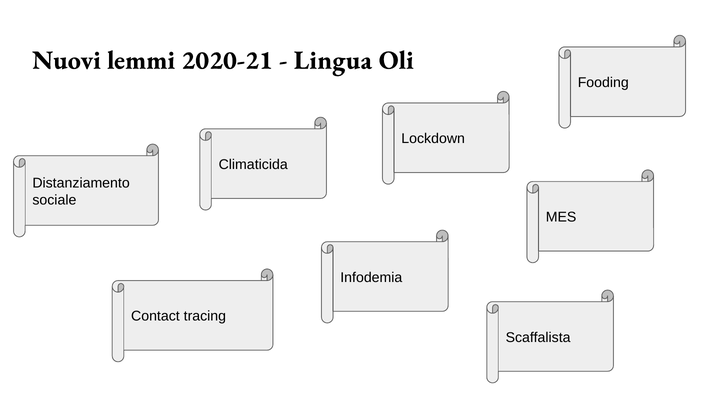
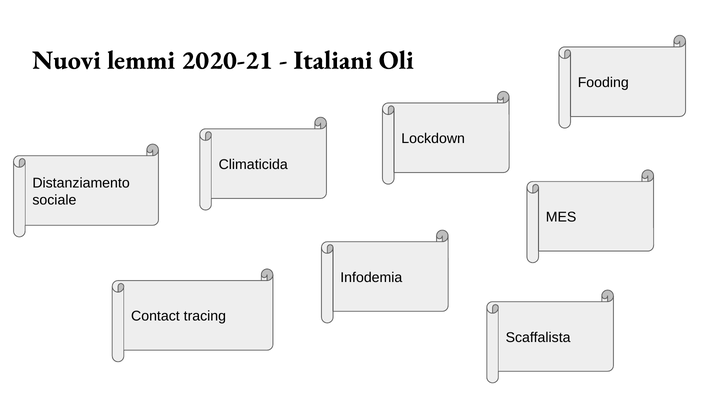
Lingua: Lingua -> Italiani
